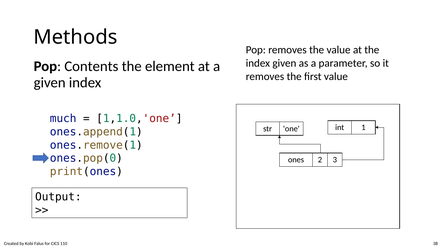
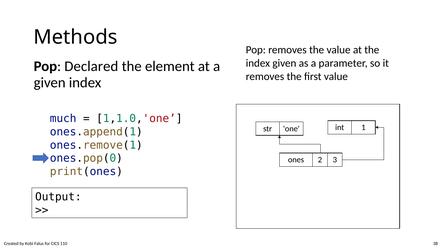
Contents: Contents -> Declared
